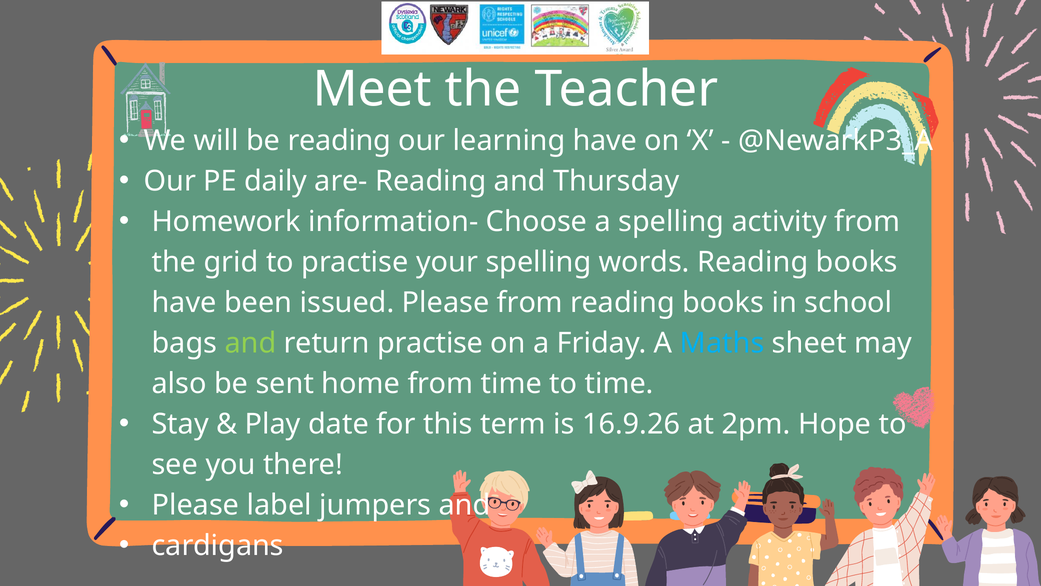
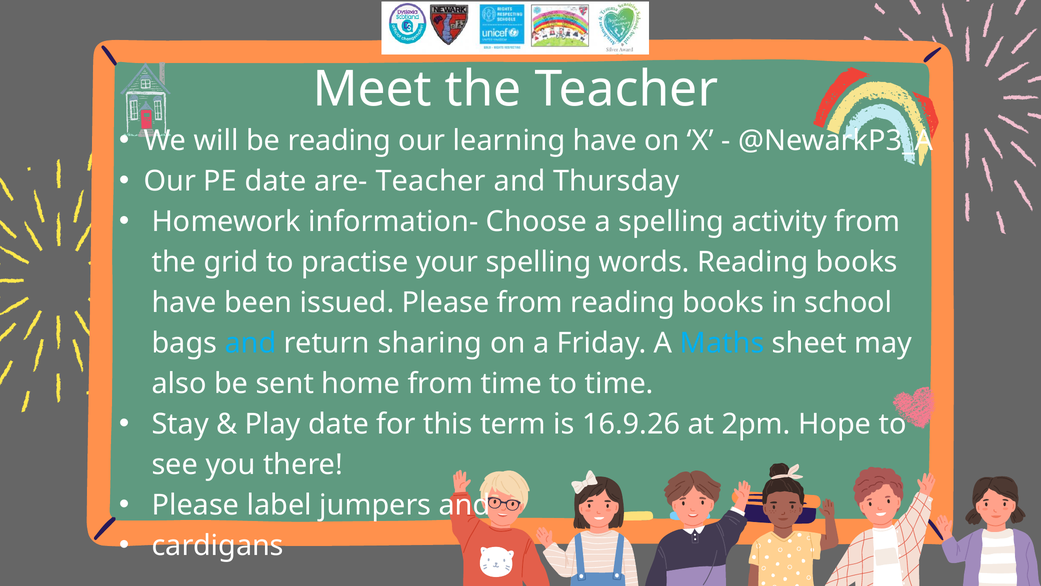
PE daily: daily -> date
are- Reading: Reading -> Teacher
and at (251, 343) colour: light green -> light blue
return practise: practise -> sharing
